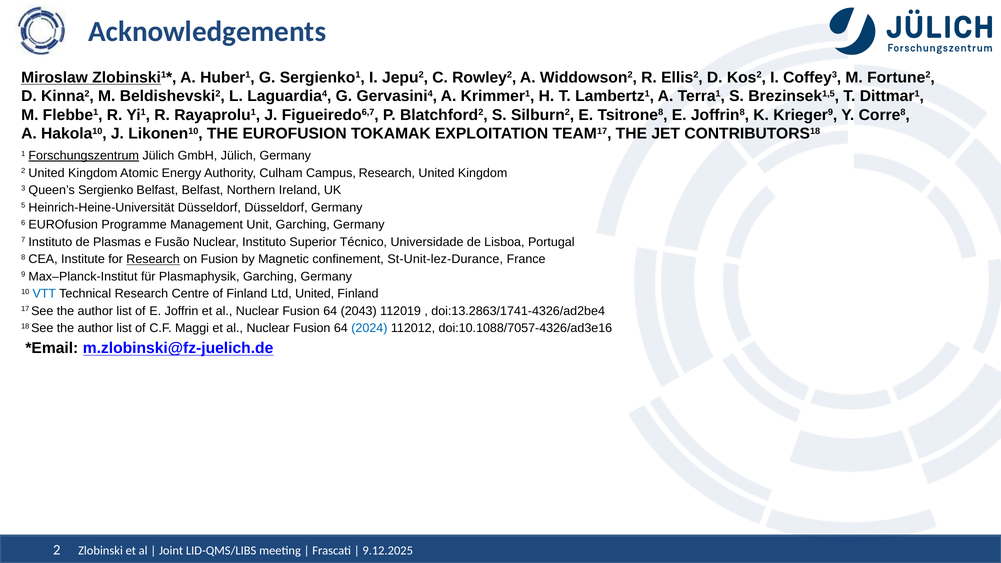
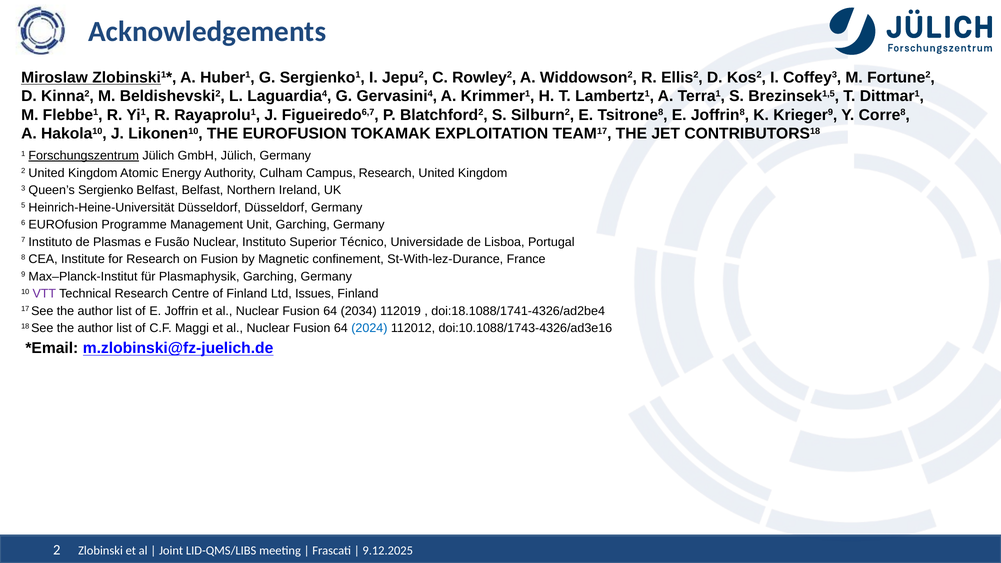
Research at (153, 259) underline: present -> none
St-Unit-lez-Durance: St-Unit-lez-Durance -> St-With-lez-Durance
VTT colour: blue -> purple
Ltd United: United -> Issues
2043: 2043 -> 2034
doi:13.2863/1741-4326/ad2be4: doi:13.2863/1741-4326/ad2be4 -> doi:18.1088/1741-4326/ad2be4
doi:10.1088/7057-4326/ad3e16: doi:10.1088/7057-4326/ad3e16 -> doi:10.1088/1743-4326/ad3e16
